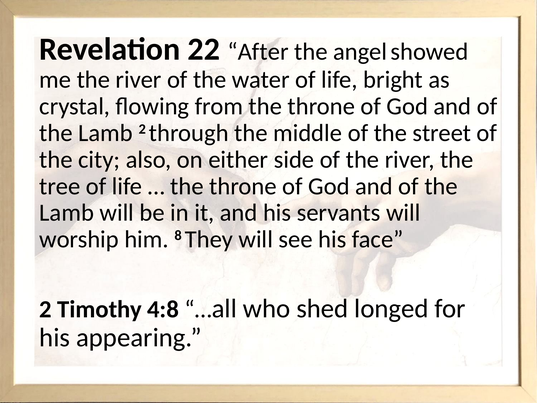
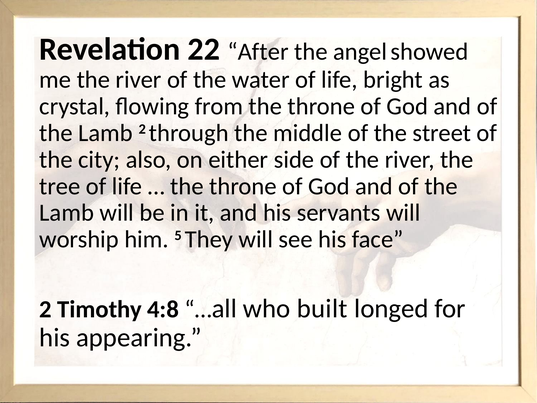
8: 8 -> 5
shed: shed -> built
